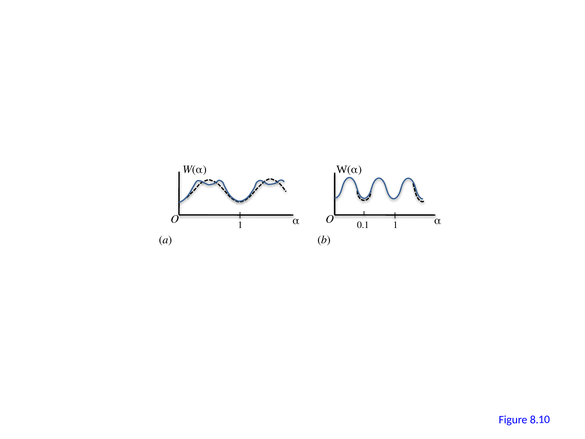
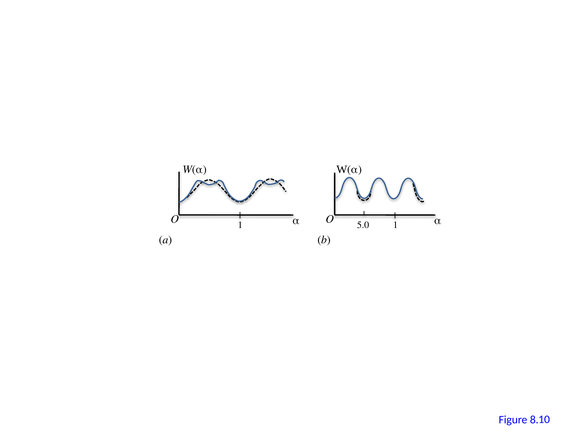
0.1: 0.1 -> 5.0
